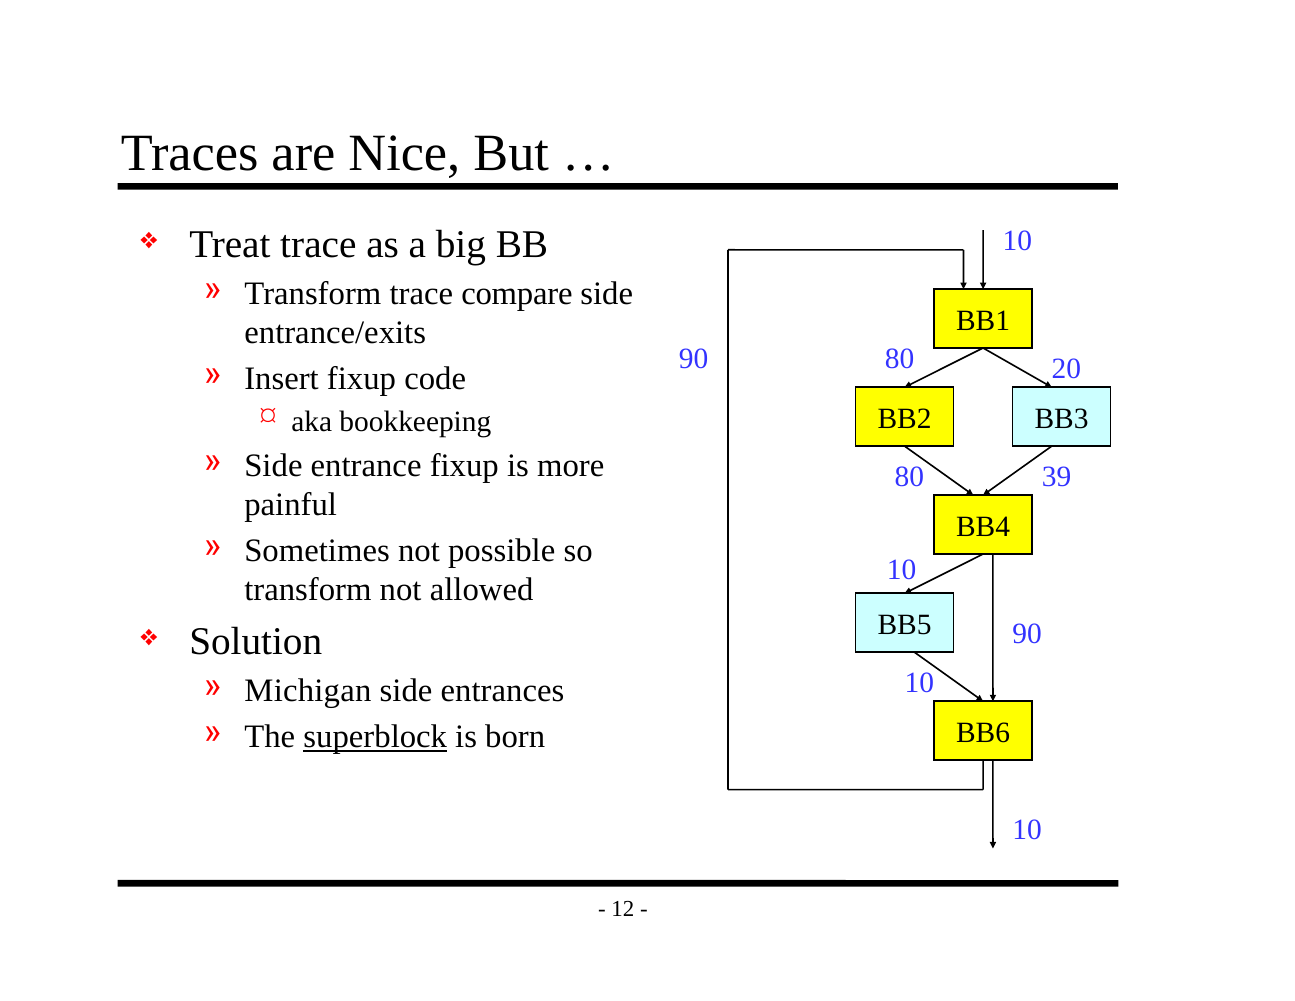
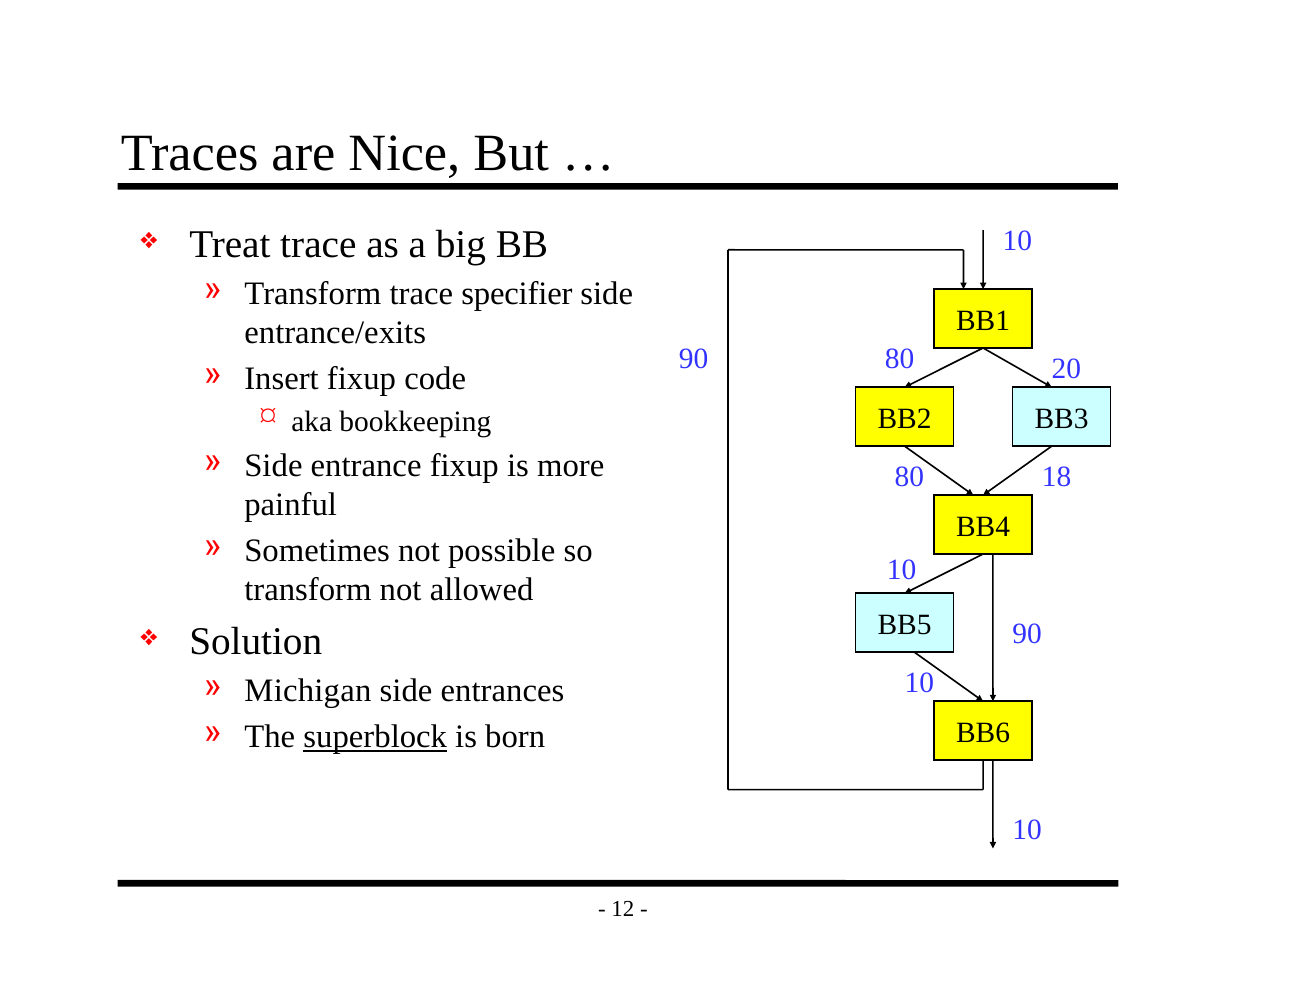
compare: compare -> specifier
39: 39 -> 18
